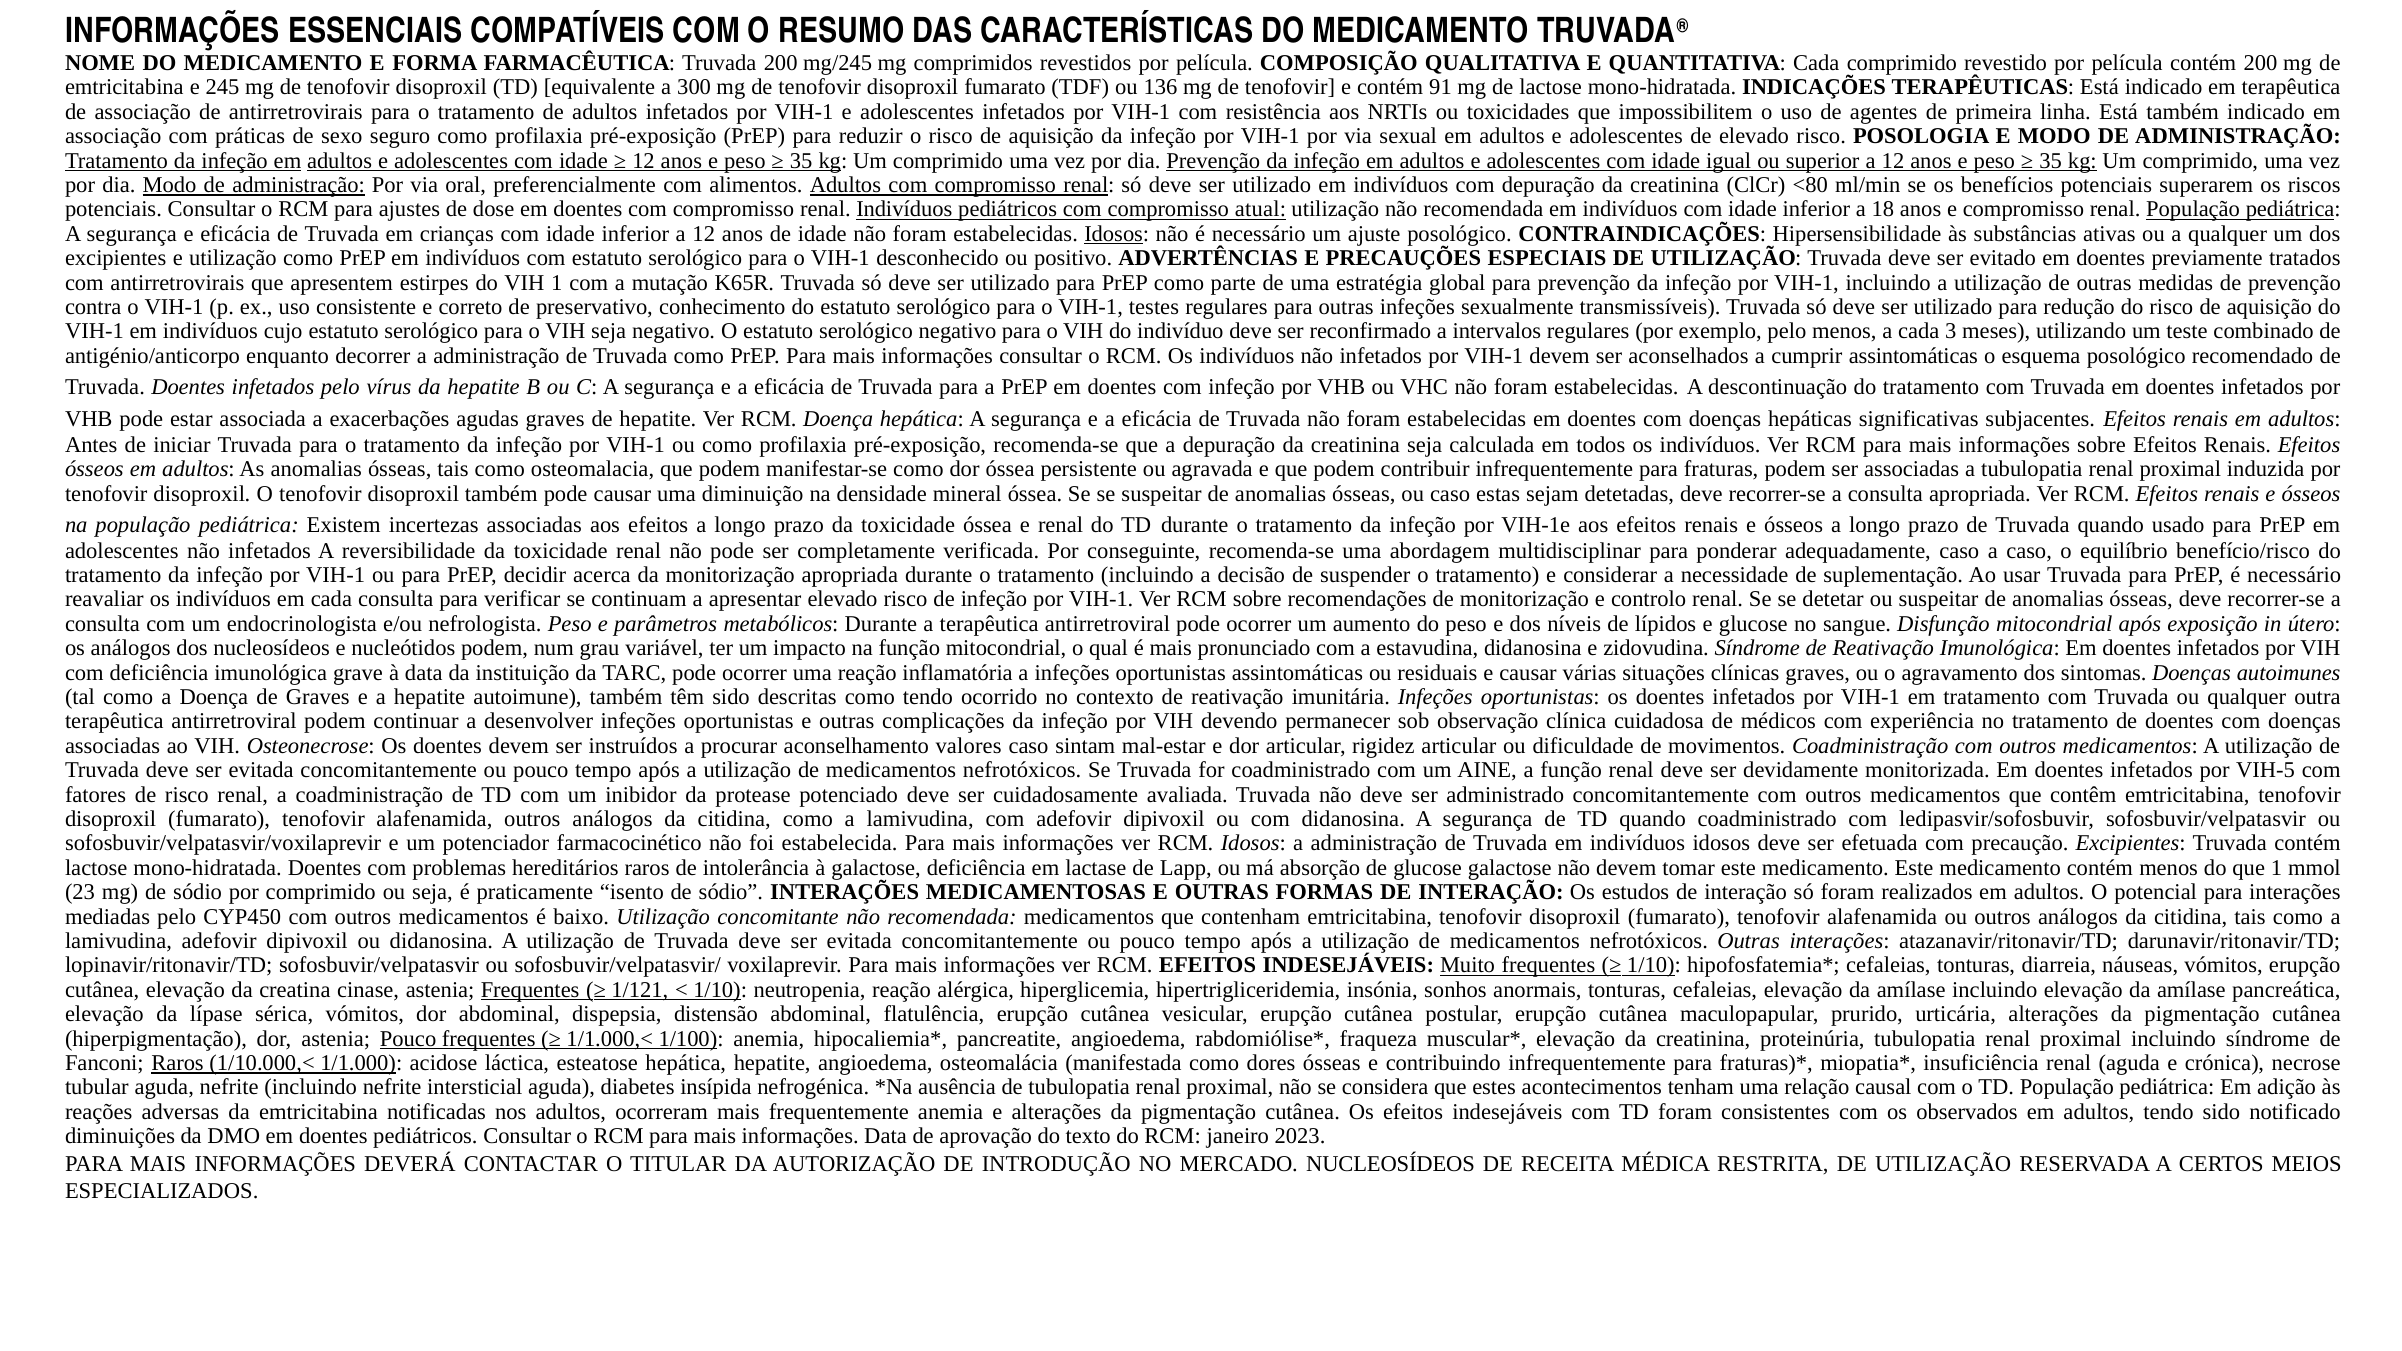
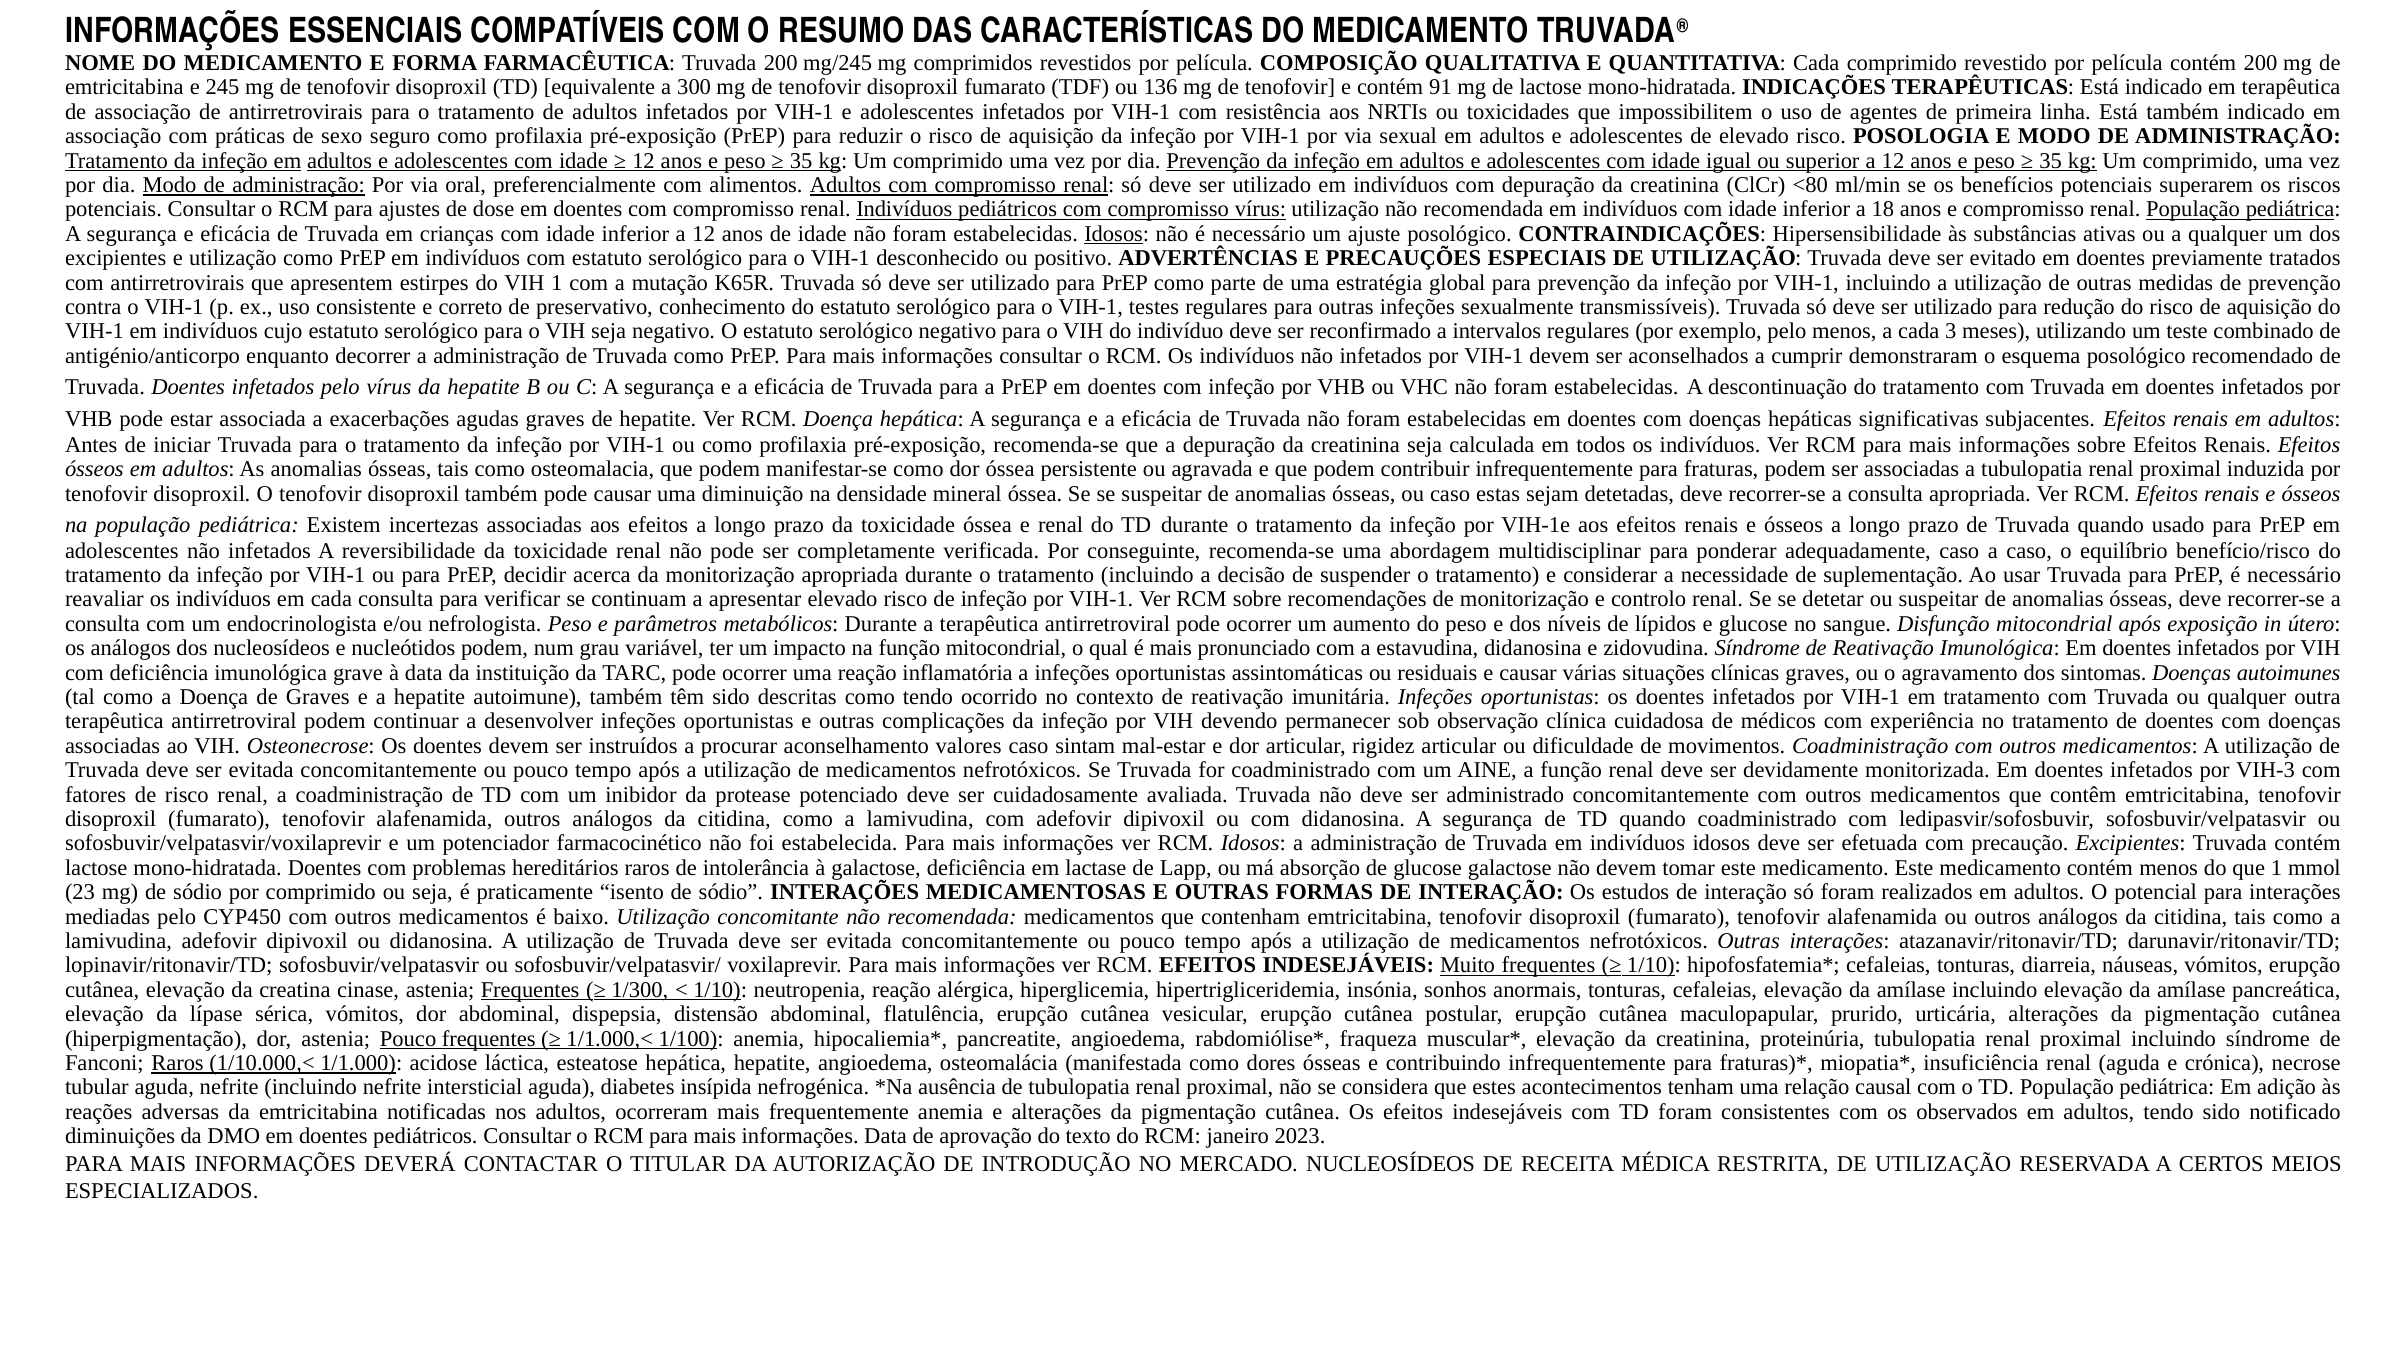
compromisso atual: atual -> vírus
cumprir assintomáticas: assintomáticas -> demonstraram
VIH‑5: VIH‑5 -> VIH‑3
1/121: 1/121 -> 1/300
